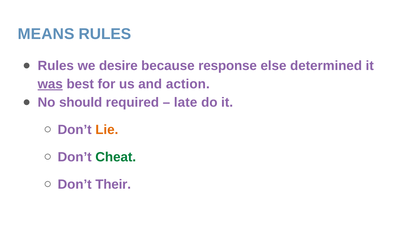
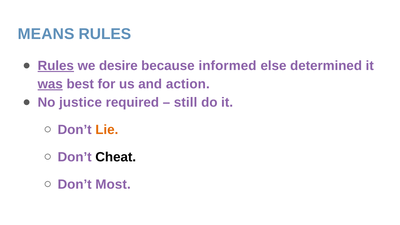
Rules at (56, 66) underline: none -> present
response: response -> informed
should: should -> justice
late: late -> still
Cheat colour: green -> black
Their: Their -> Most
